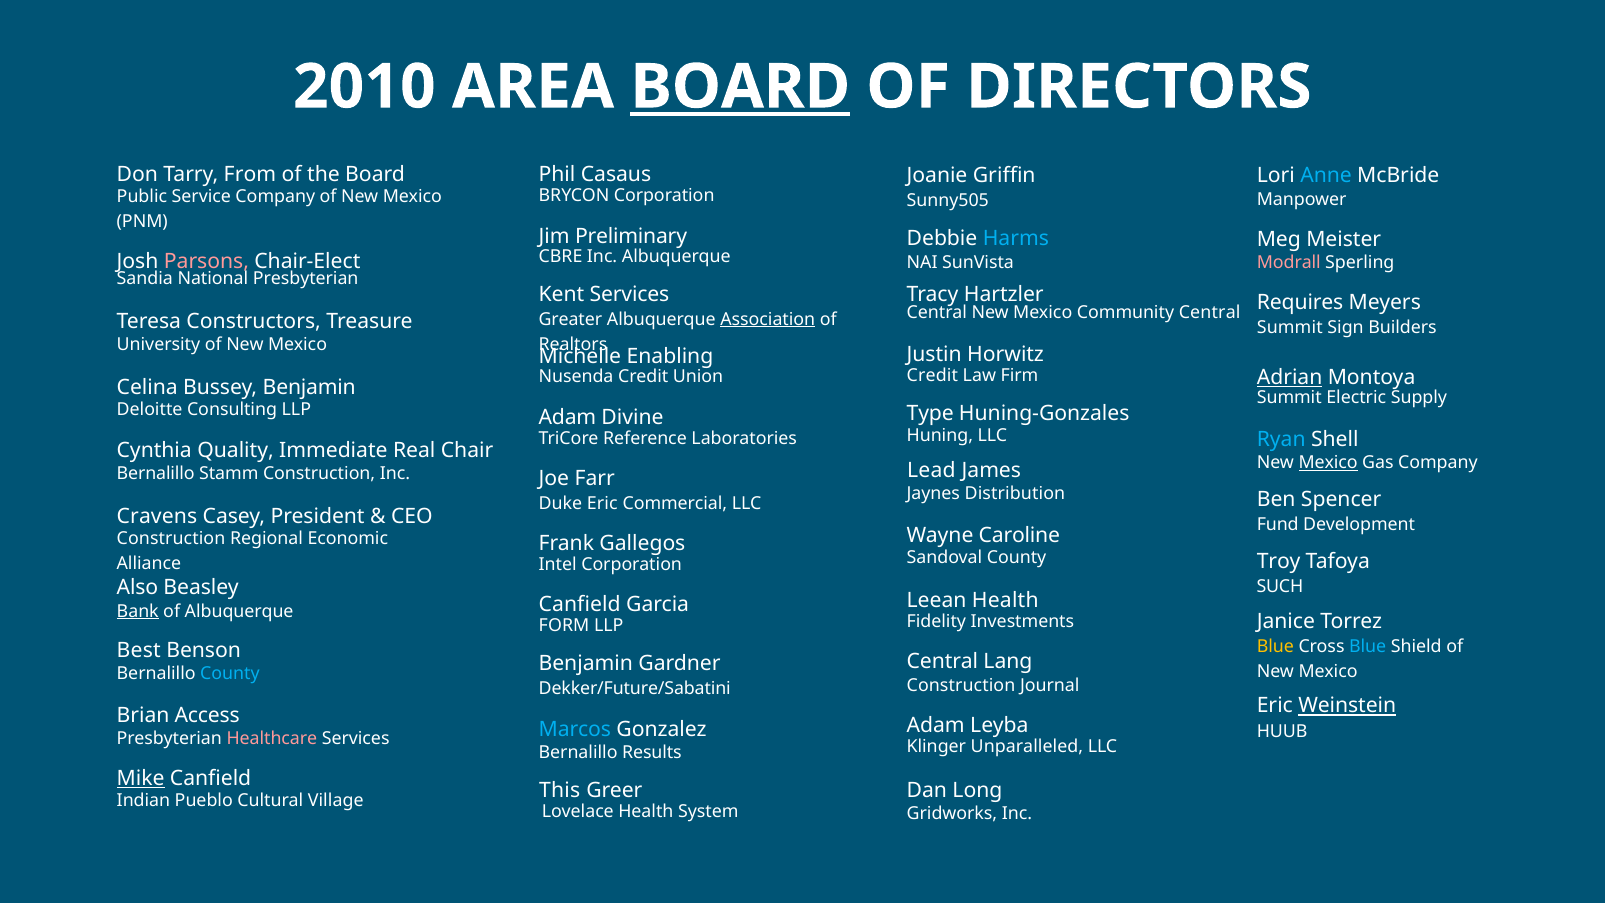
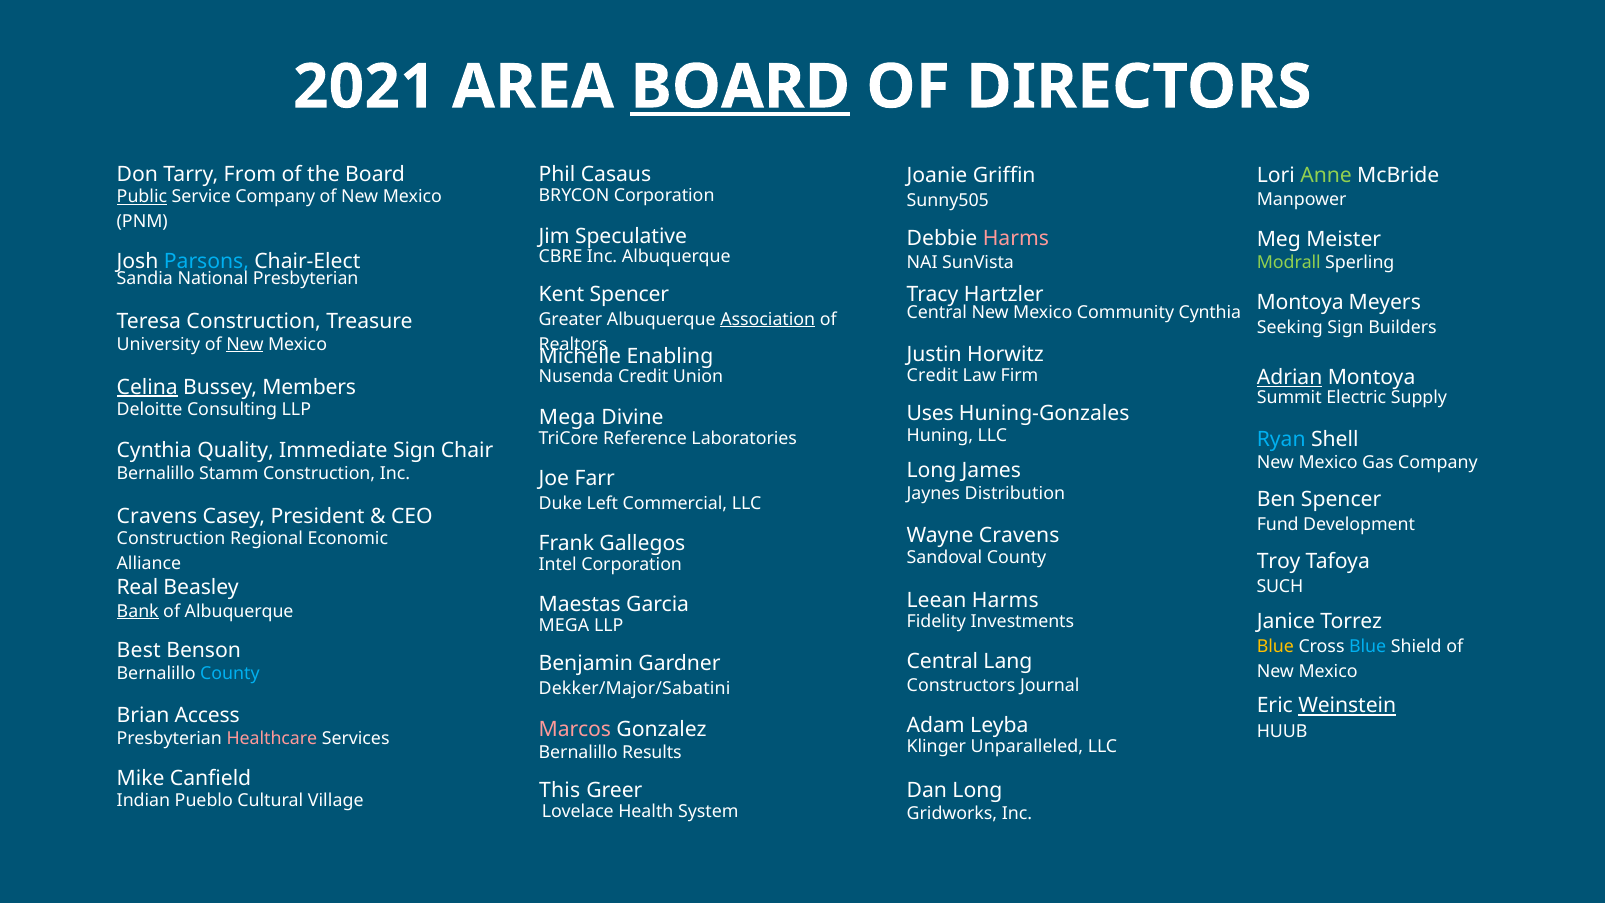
2010: 2010 -> 2021
Anne colour: light blue -> light green
Public underline: none -> present
Preliminary: Preliminary -> Speculative
Harms at (1016, 238) colour: light blue -> pink
Parsons colour: pink -> light blue
Modrall colour: pink -> light green
Kent Services: Services -> Spencer
Requires at (1300, 303): Requires -> Montoya
Community Central: Central -> Cynthia
Teresa Constructors: Constructors -> Construction
Summit at (1290, 327): Summit -> Seeking
New at (245, 344) underline: none -> present
Celina underline: none -> present
Bussey Benjamin: Benjamin -> Members
Type: Type -> Uses
Adam at (567, 417): Adam -> Mega
Immediate Real: Real -> Sign
Mexico at (1328, 462) underline: present -> none
Lead at (931, 470): Lead -> Long
Duke Eric: Eric -> Left
Wayne Caroline: Caroline -> Cravens
Also: Also -> Real
Leean Health: Health -> Harms
Canfield at (580, 605): Canfield -> Maestas
FORM at (564, 625): FORM -> MEGA
Construction at (961, 685): Construction -> Constructors
Dekker/Future/Sabatini: Dekker/Future/Sabatini -> Dekker/Major/Sabatini
Marcos colour: light blue -> pink
Mike underline: present -> none
